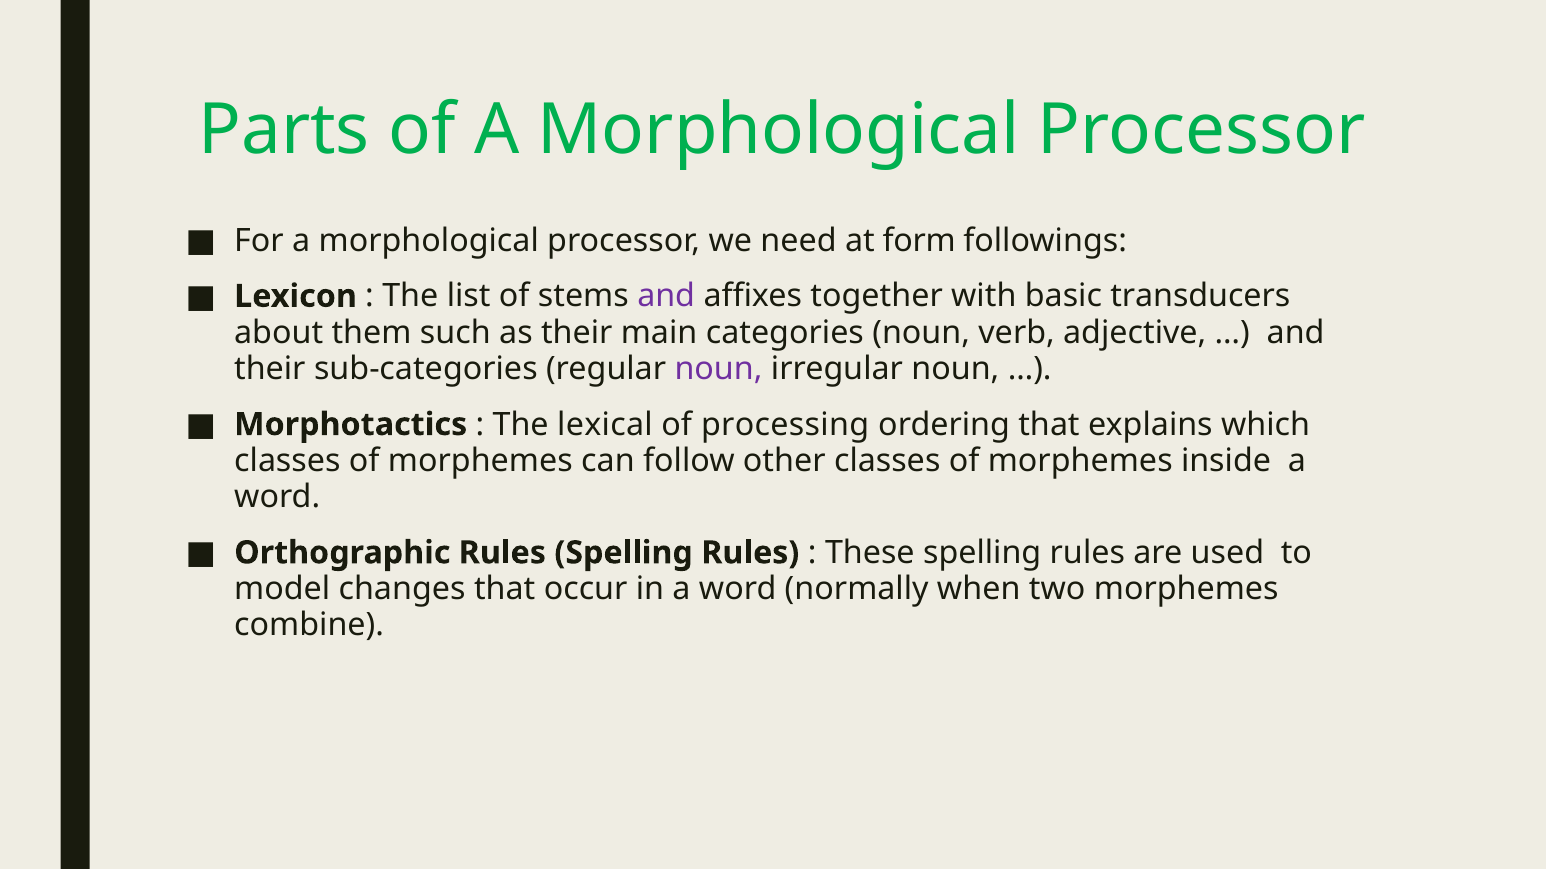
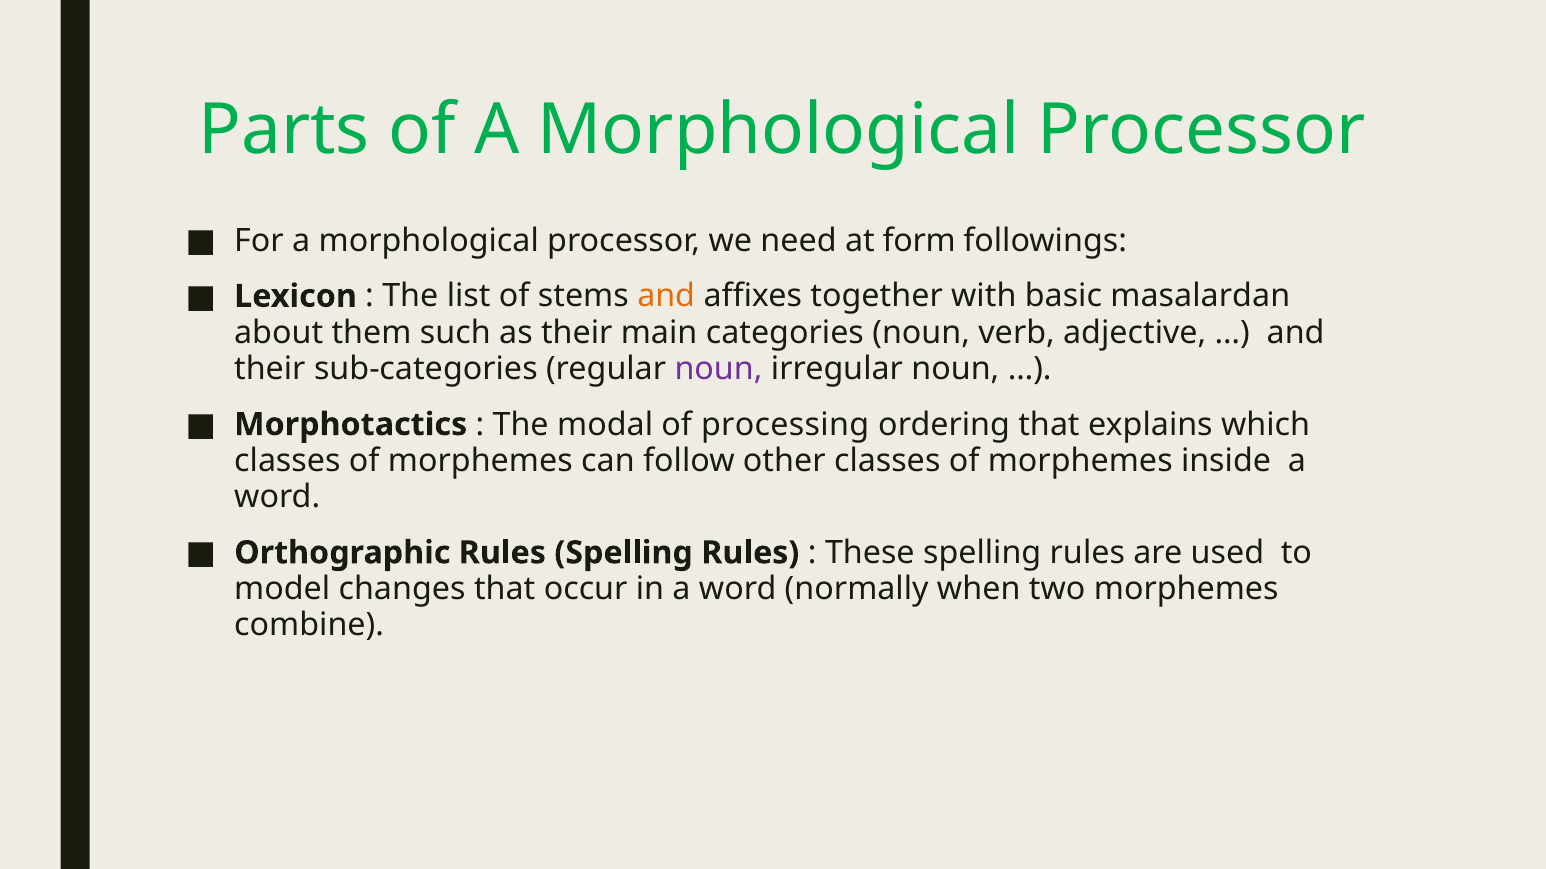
and at (666, 296) colour: purple -> orange
transducers: transducers -> masalardan
lexical: lexical -> modal
